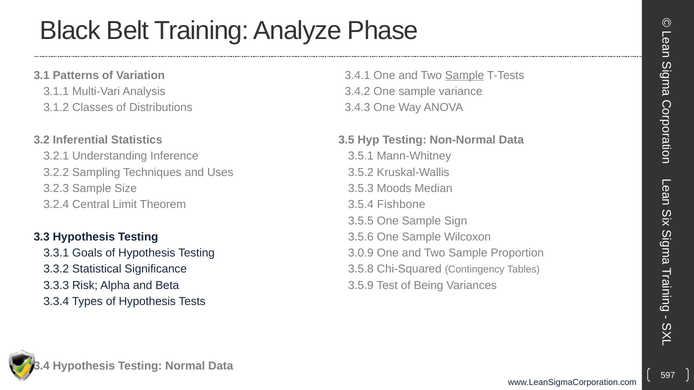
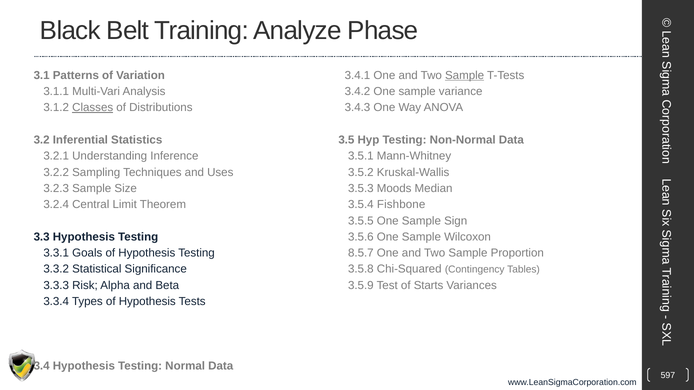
Classes underline: none -> present
3.0.9: 3.0.9 -> 8.5.7
Being: Being -> Starts
